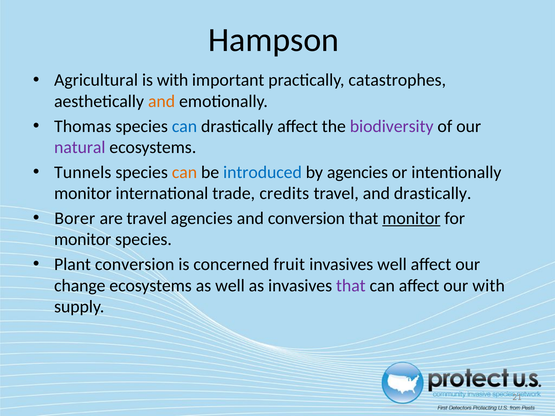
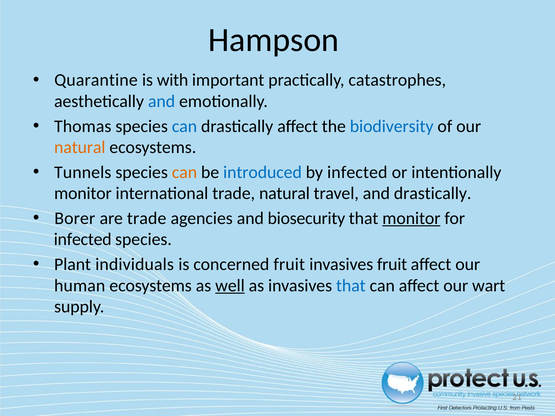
Agricultural: Agricultural -> Quarantine
and at (162, 101) colour: orange -> blue
biodiversity colour: purple -> blue
natural at (80, 147) colour: purple -> orange
by agencies: agencies -> infected
trade credits: credits -> natural
are travel: travel -> trade
and conversion: conversion -> biosecurity
monitor at (83, 240): monitor -> infected
Plant conversion: conversion -> individuals
invasives well: well -> fruit
change: change -> human
well at (230, 286) underline: none -> present
that at (351, 286) colour: purple -> blue
our with: with -> wart
